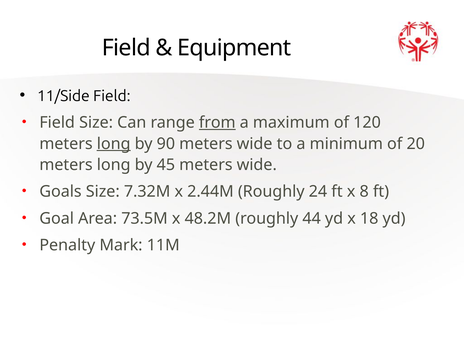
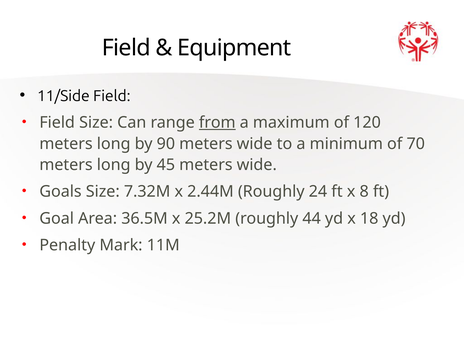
long at (114, 144) underline: present -> none
20: 20 -> 70
73.5M: 73.5M -> 36.5M
48.2M: 48.2M -> 25.2M
